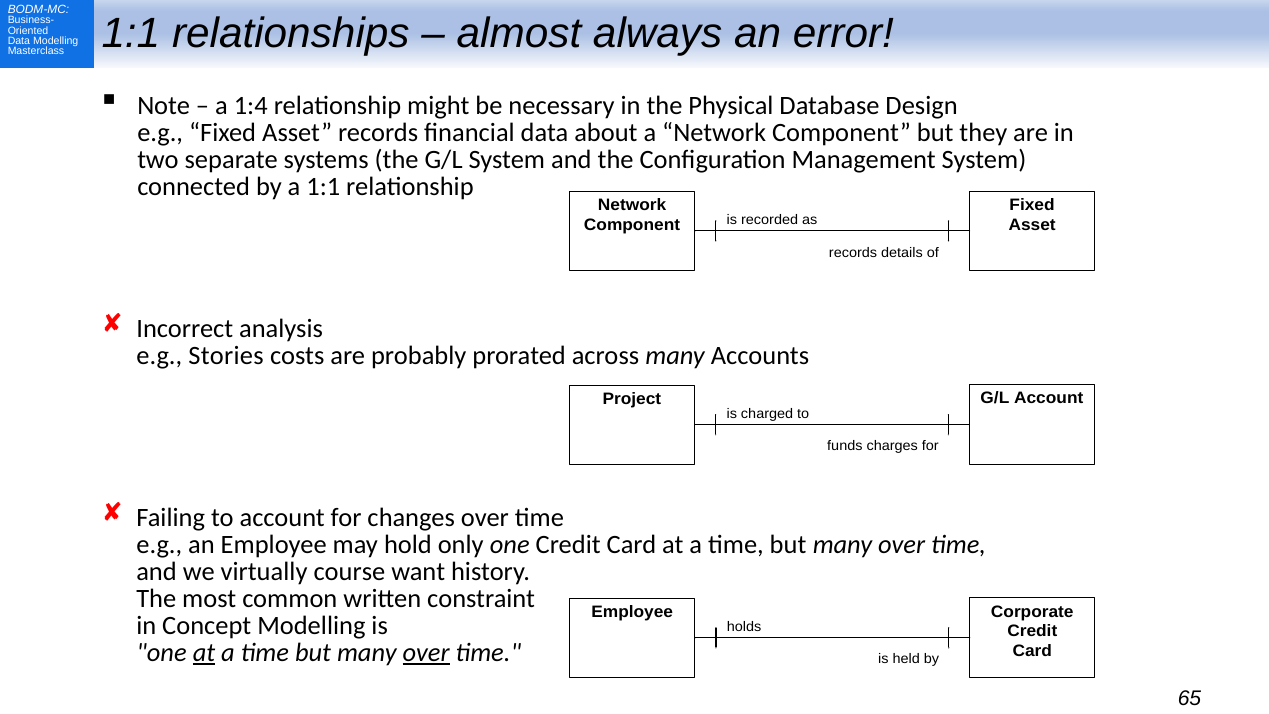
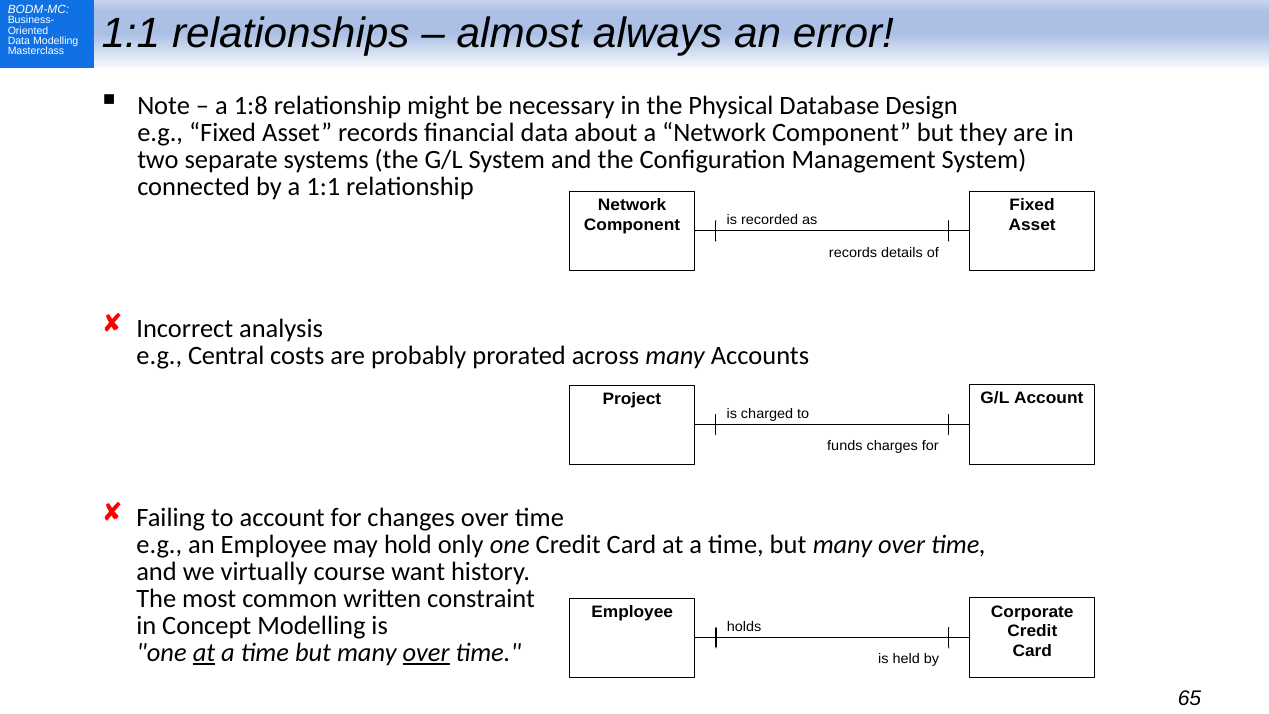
1:4: 1:4 -> 1:8
Stories: Stories -> Central
